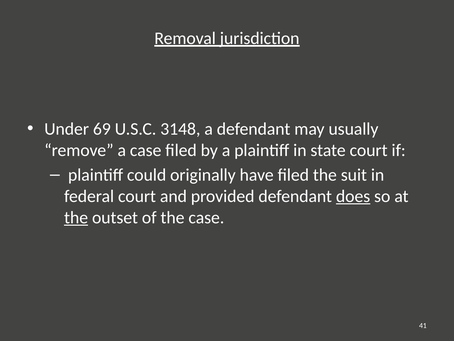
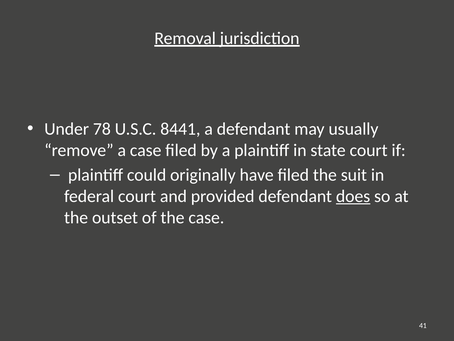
69: 69 -> 78
3148: 3148 -> 8441
the at (76, 217) underline: present -> none
